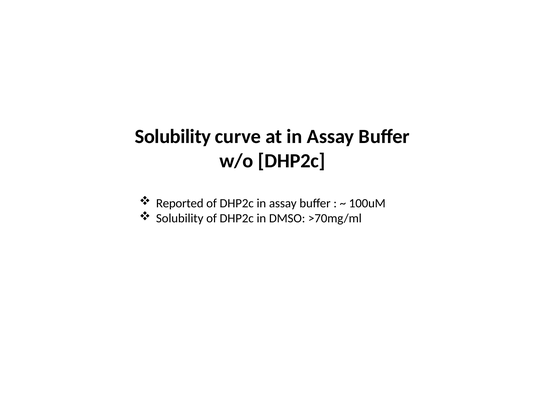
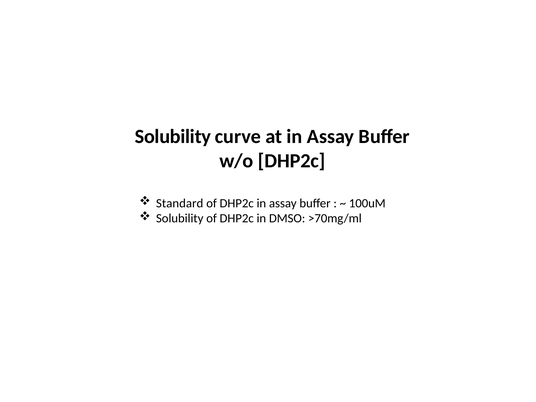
Reported: Reported -> Standard
